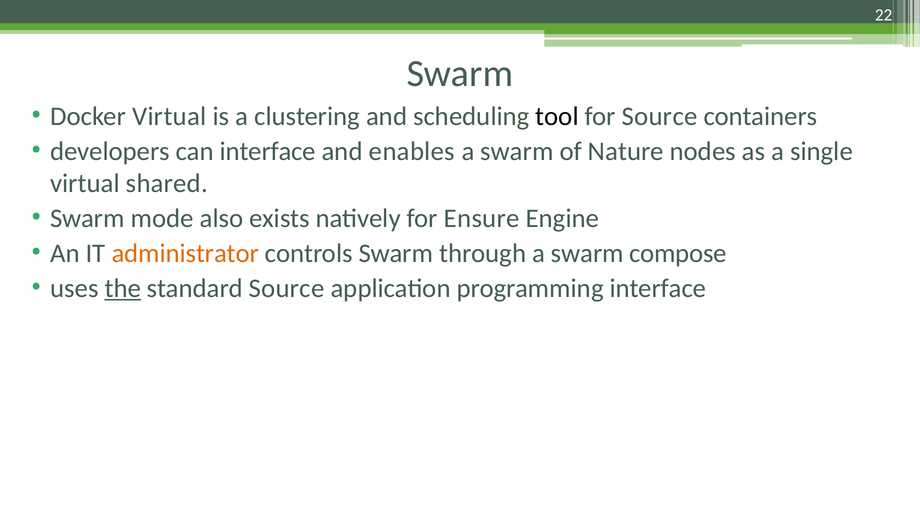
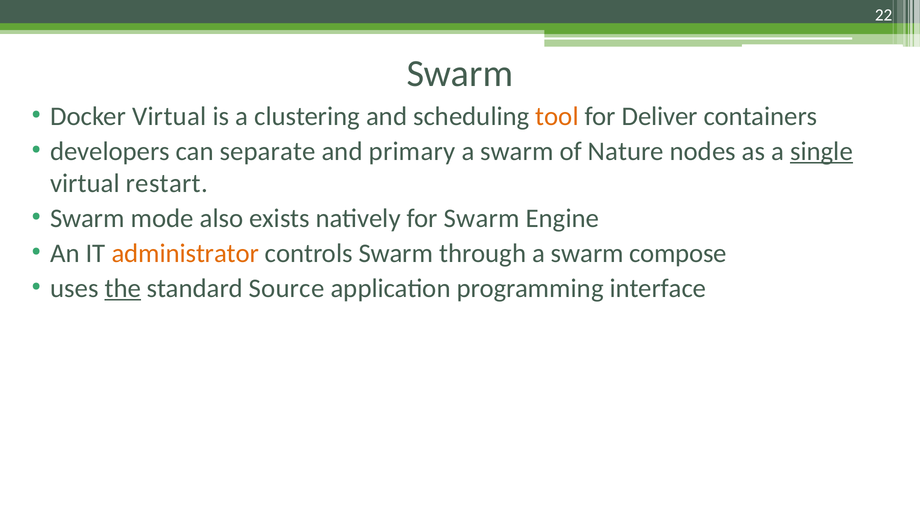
tool colour: black -> orange
for Source: Source -> Deliver
can interface: interface -> separate
enables: enables -> primary
single underline: none -> present
shared: shared -> restart
for Ensure: Ensure -> Swarm
